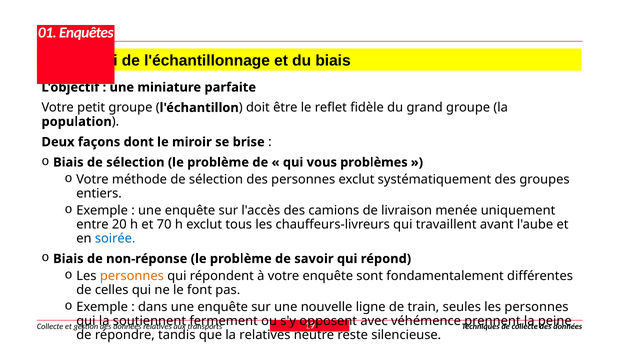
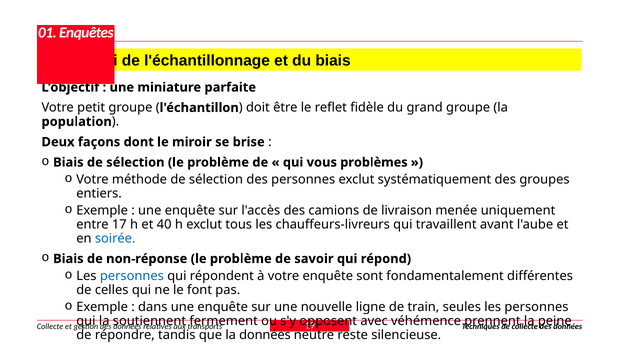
20: 20 -> 17
70: 70 -> 40
personnes at (132, 276) colour: orange -> blue
la relatives: relatives -> données
